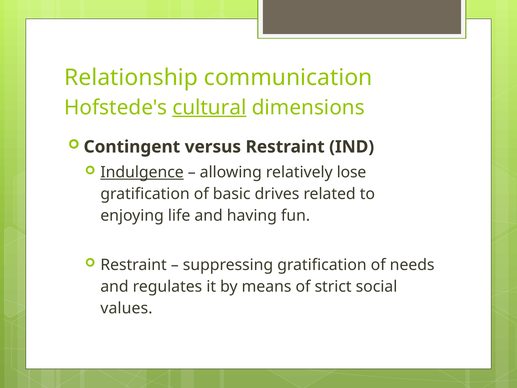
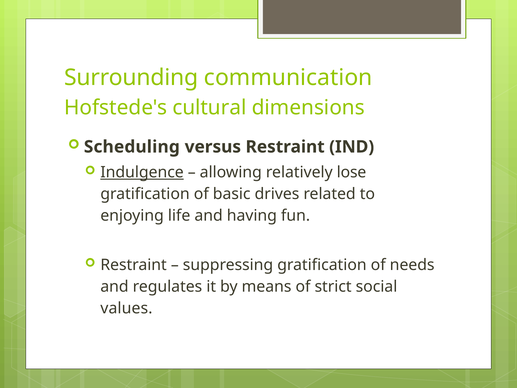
Relationship: Relationship -> Surrounding
cultural underline: present -> none
Contingent: Contingent -> Scheduling
